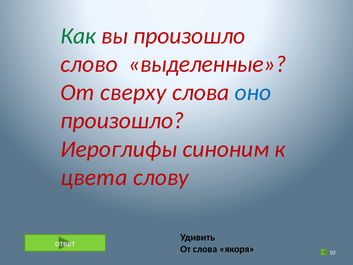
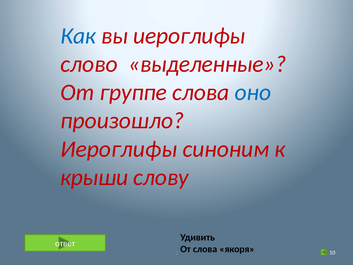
Как colour: green -> blue
вы произошло: произошло -> иероглифы
сверху: сверху -> группе
цвета: цвета -> крыши
